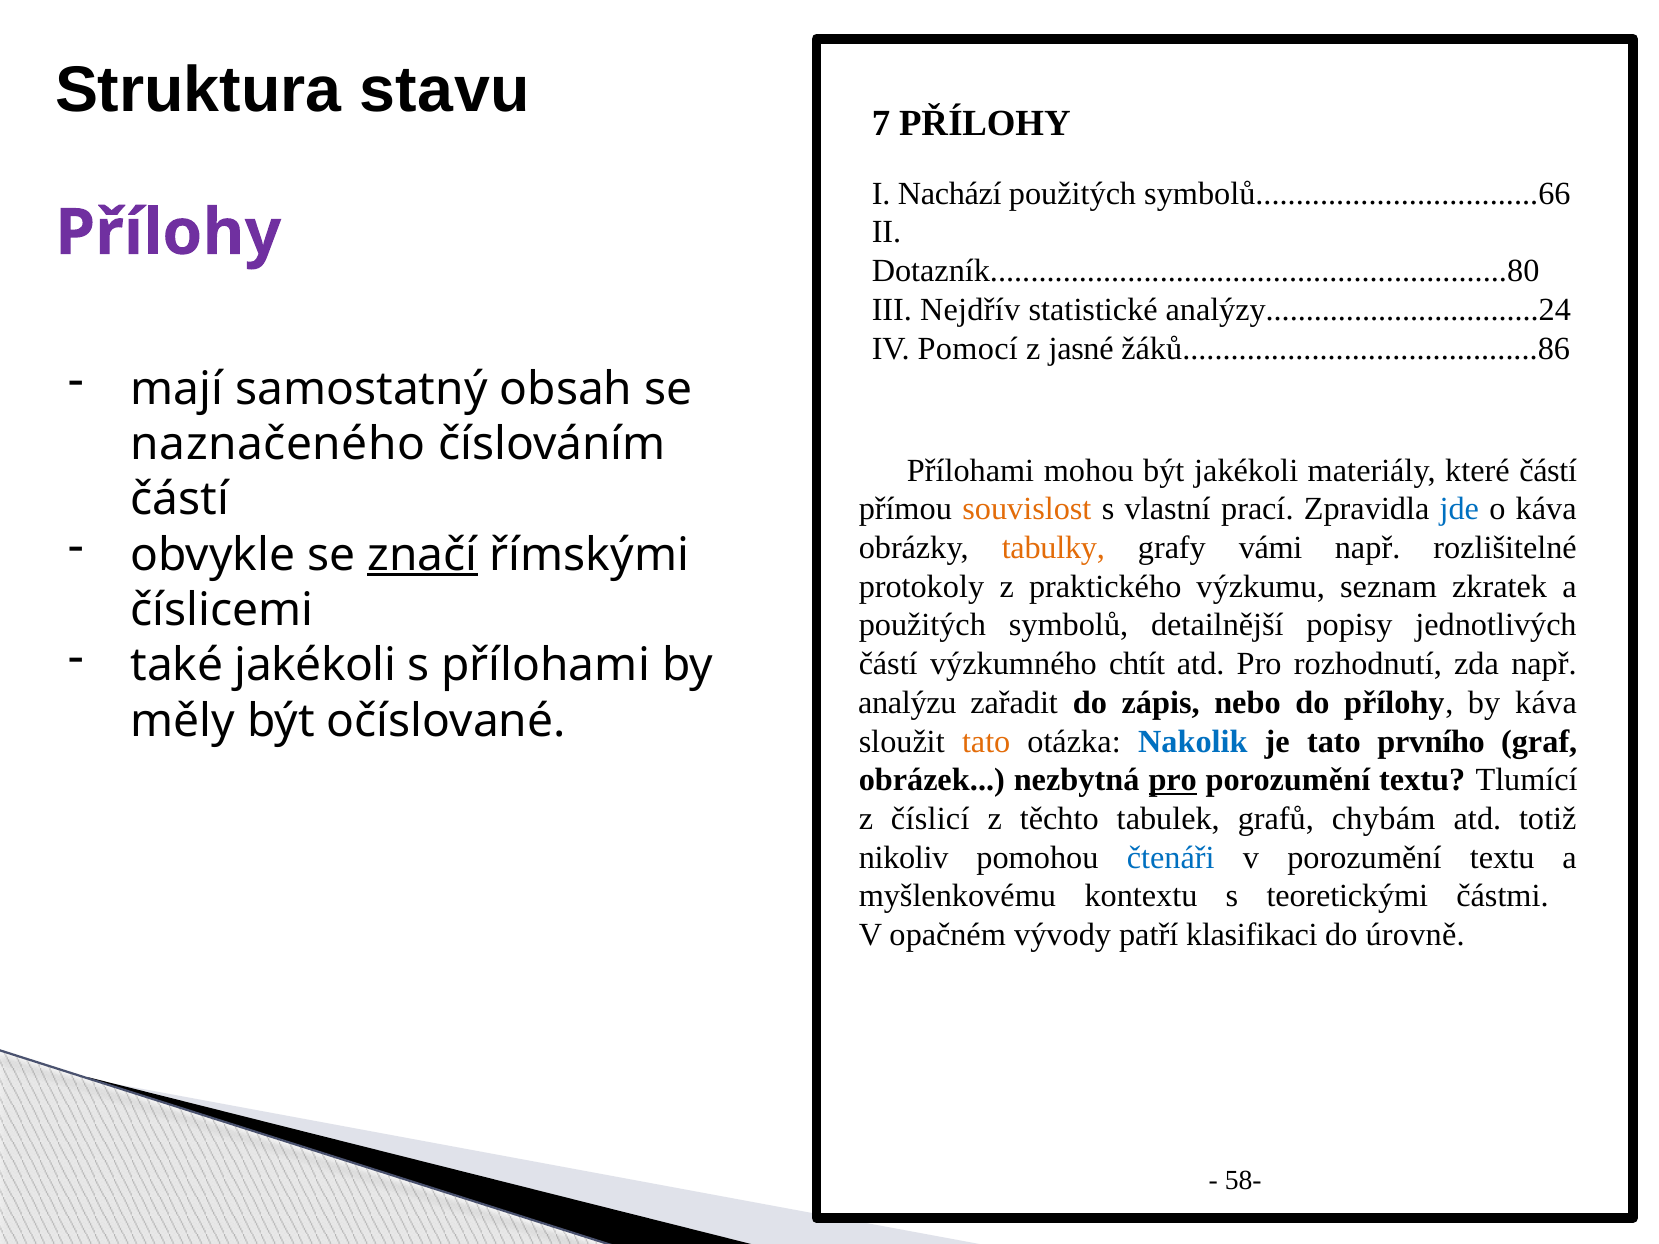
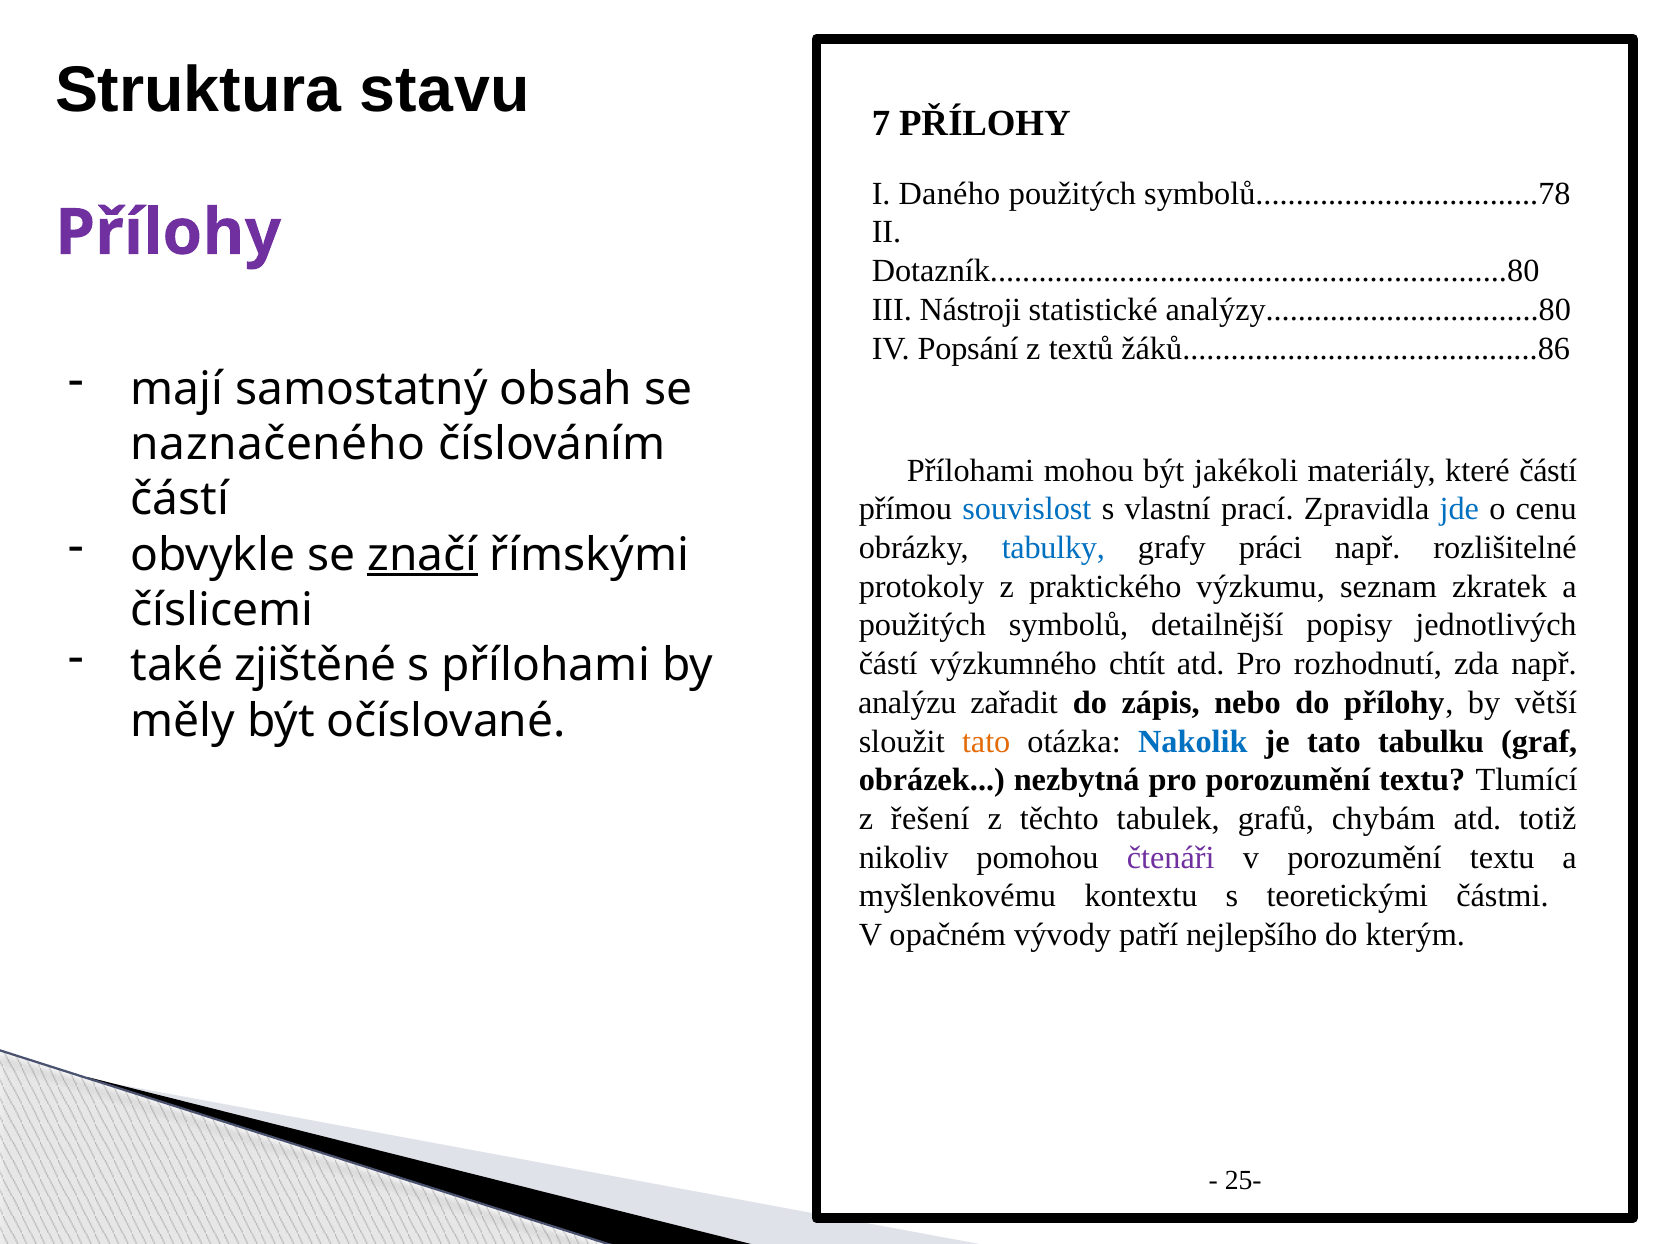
Nachází: Nachází -> Daného
symbolů...................................66: symbolů...................................66 -> symbolů...................................78
Nejdřív: Nejdřív -> Nástroji
analýzy..................................24: analýzy..................................24 -> analýzy..................................80
Pomocí: Pomocí -> Popsání
jasné: jasné -> textů
souvislost colour: orange -> blue
o káva: káva -> cenu
tabulky colour: orange -> blue
vámi: vámi -> práci
také jakékoli: jakékoli -> zjištěné
by káva: káva -> větší
prvního: prvního -> tabulku
pro at (1173, 780) underline: present -> none
číslicí: číslicí -> řešení
čtenáři colour: blue -> purple
klasifikaci: klasifikaci -> nejlepšího
úrovně: úrovně -> kterým
58-: 58- -> 25-
